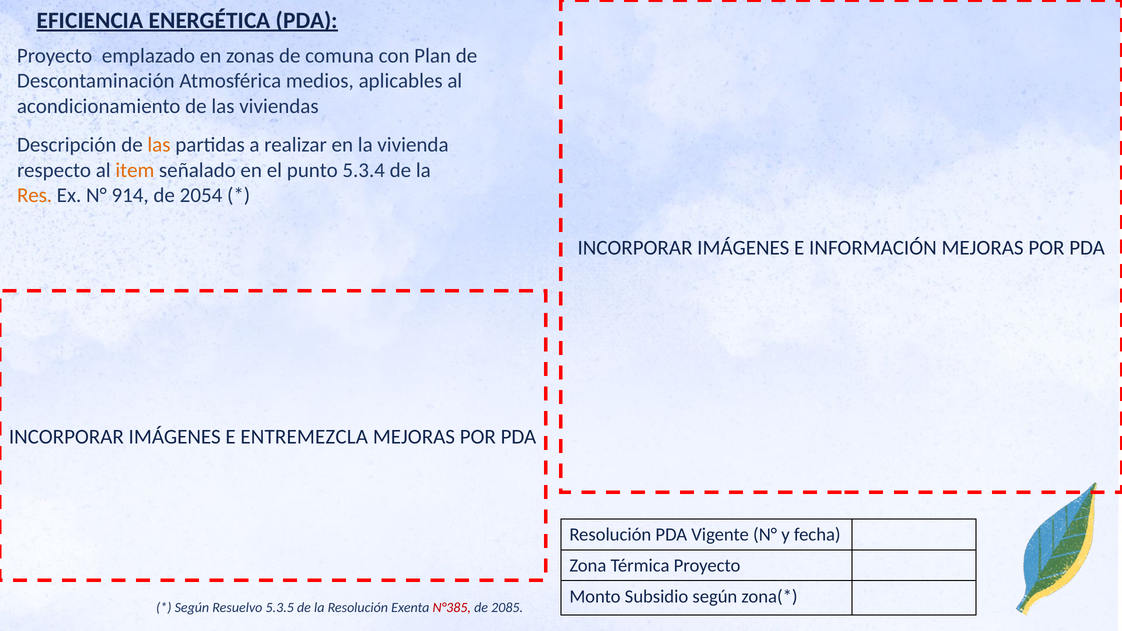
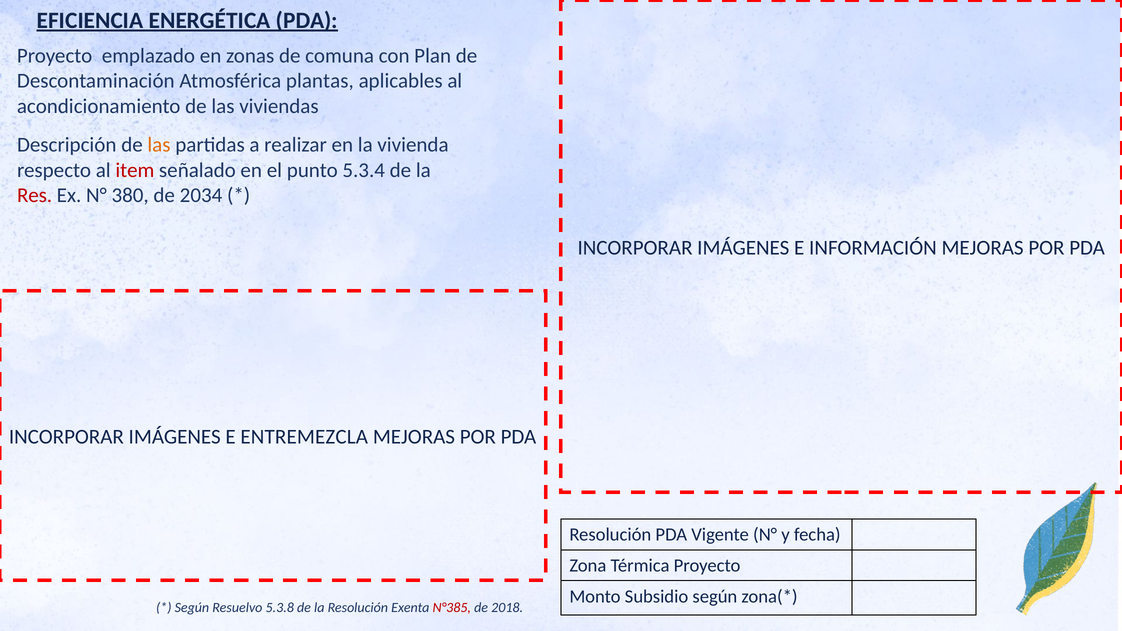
medios: medios -> plantas
item colour: orange -> red
Res colour: orange -> red
914: 914 -> 380
2054: 2054 -> 2034
5.3.5: 5.3.5 -> 5.3.8
2085: 2085 -> 2018
